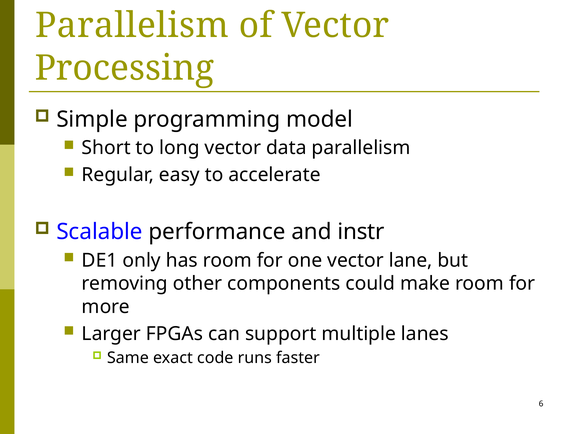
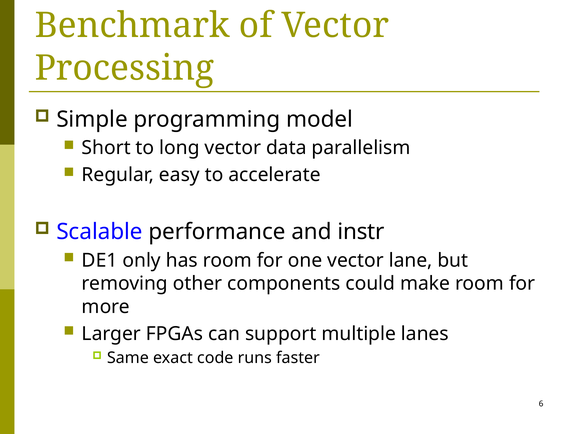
Parallelism at (132, 26): Parallelism -> Benchmark
